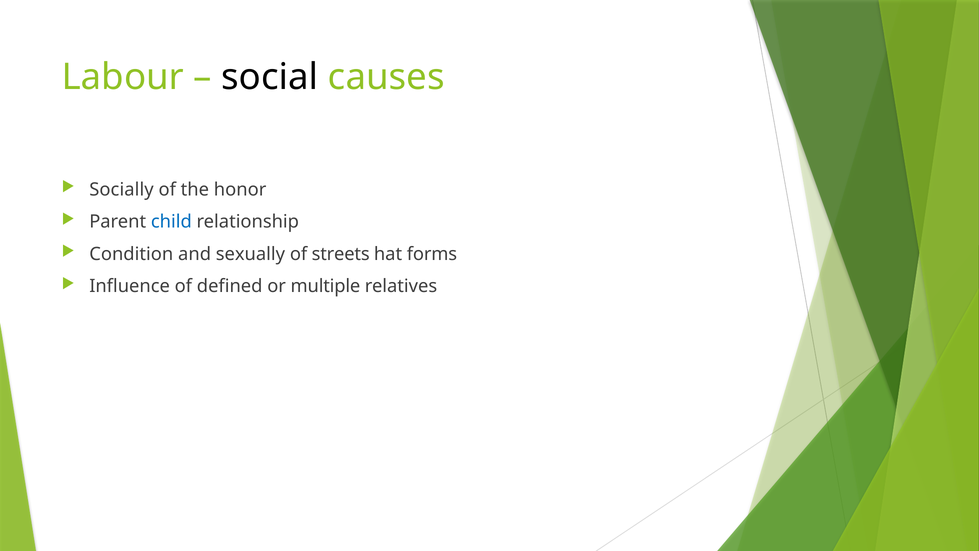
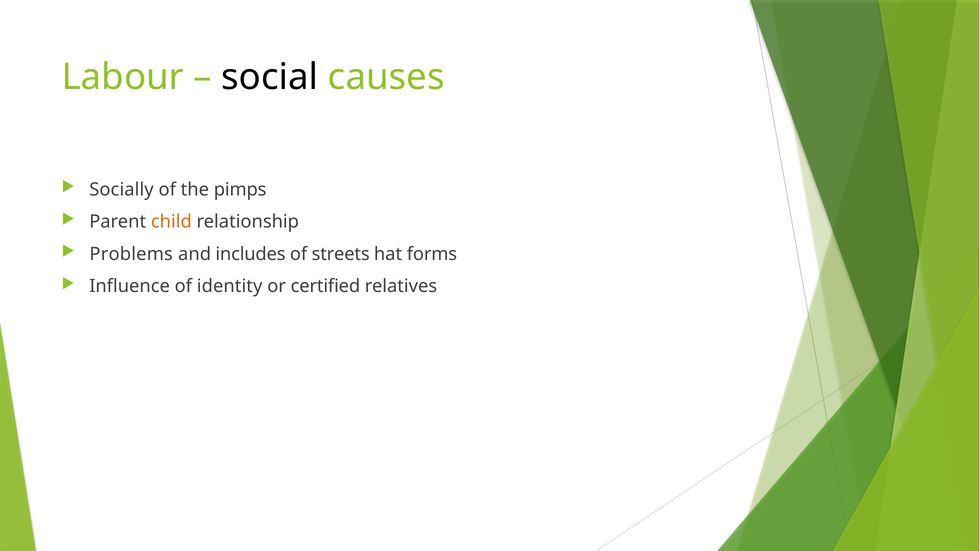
honor: honor -> pimps
child colour: blue -> orange
Condition: Condition -> Problems
sexually: sexually -> includes
defined: defined -> identity
multiple: multiple -> certified
